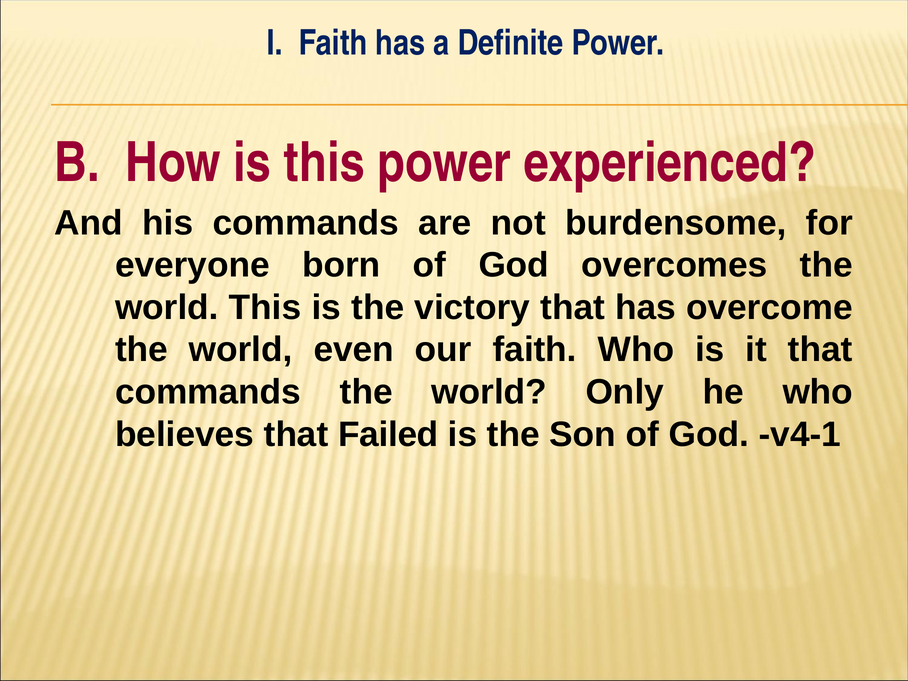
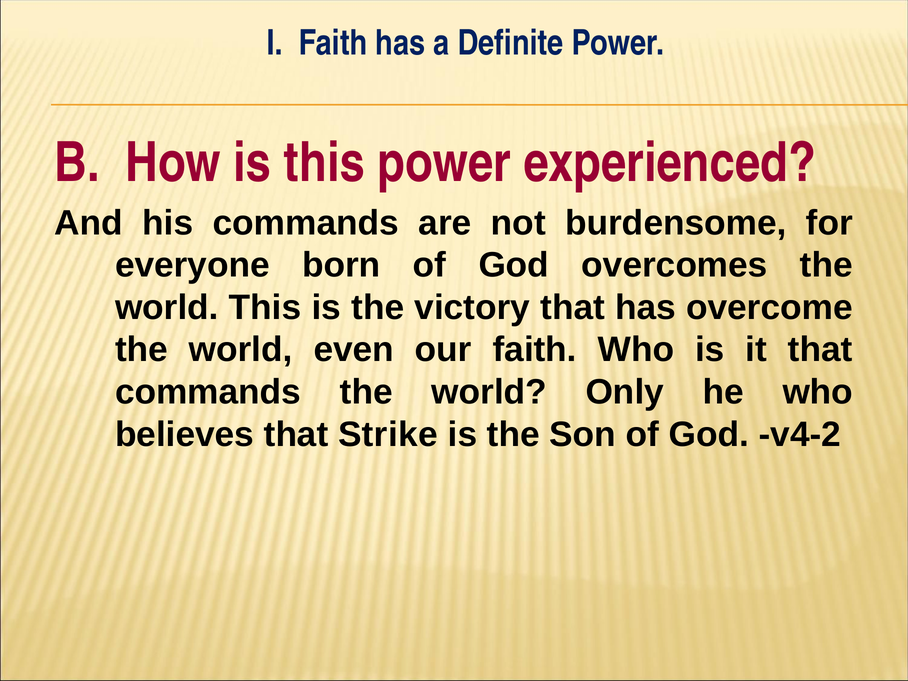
Failed: Failed -> Strike
v4-1: v4-1 -> v4-2
